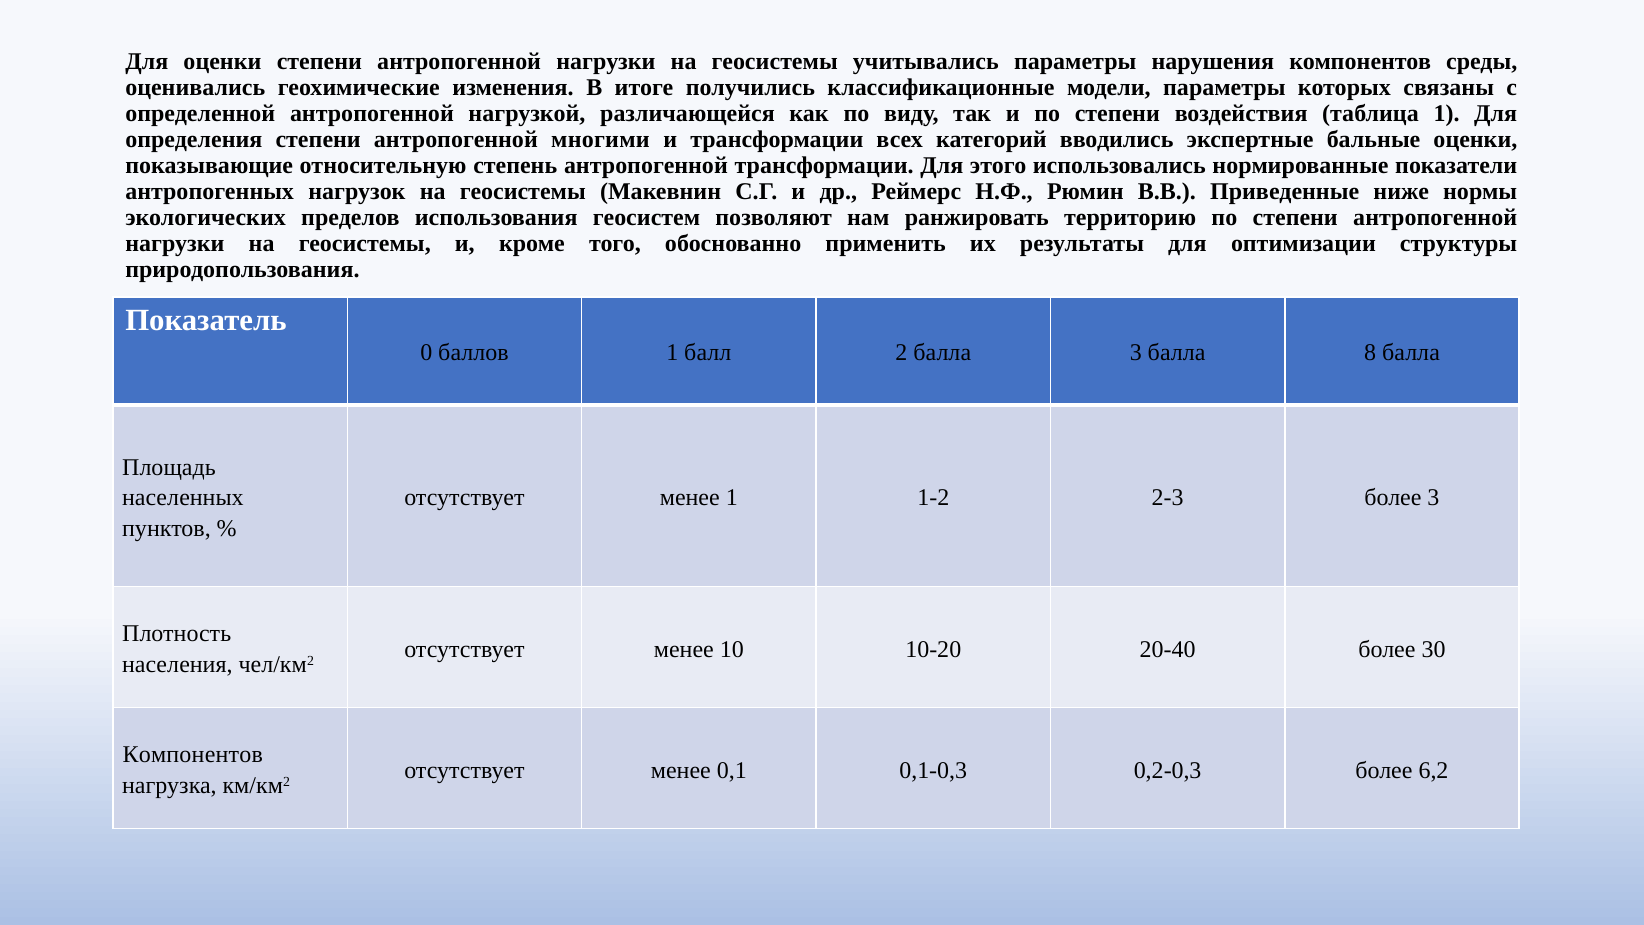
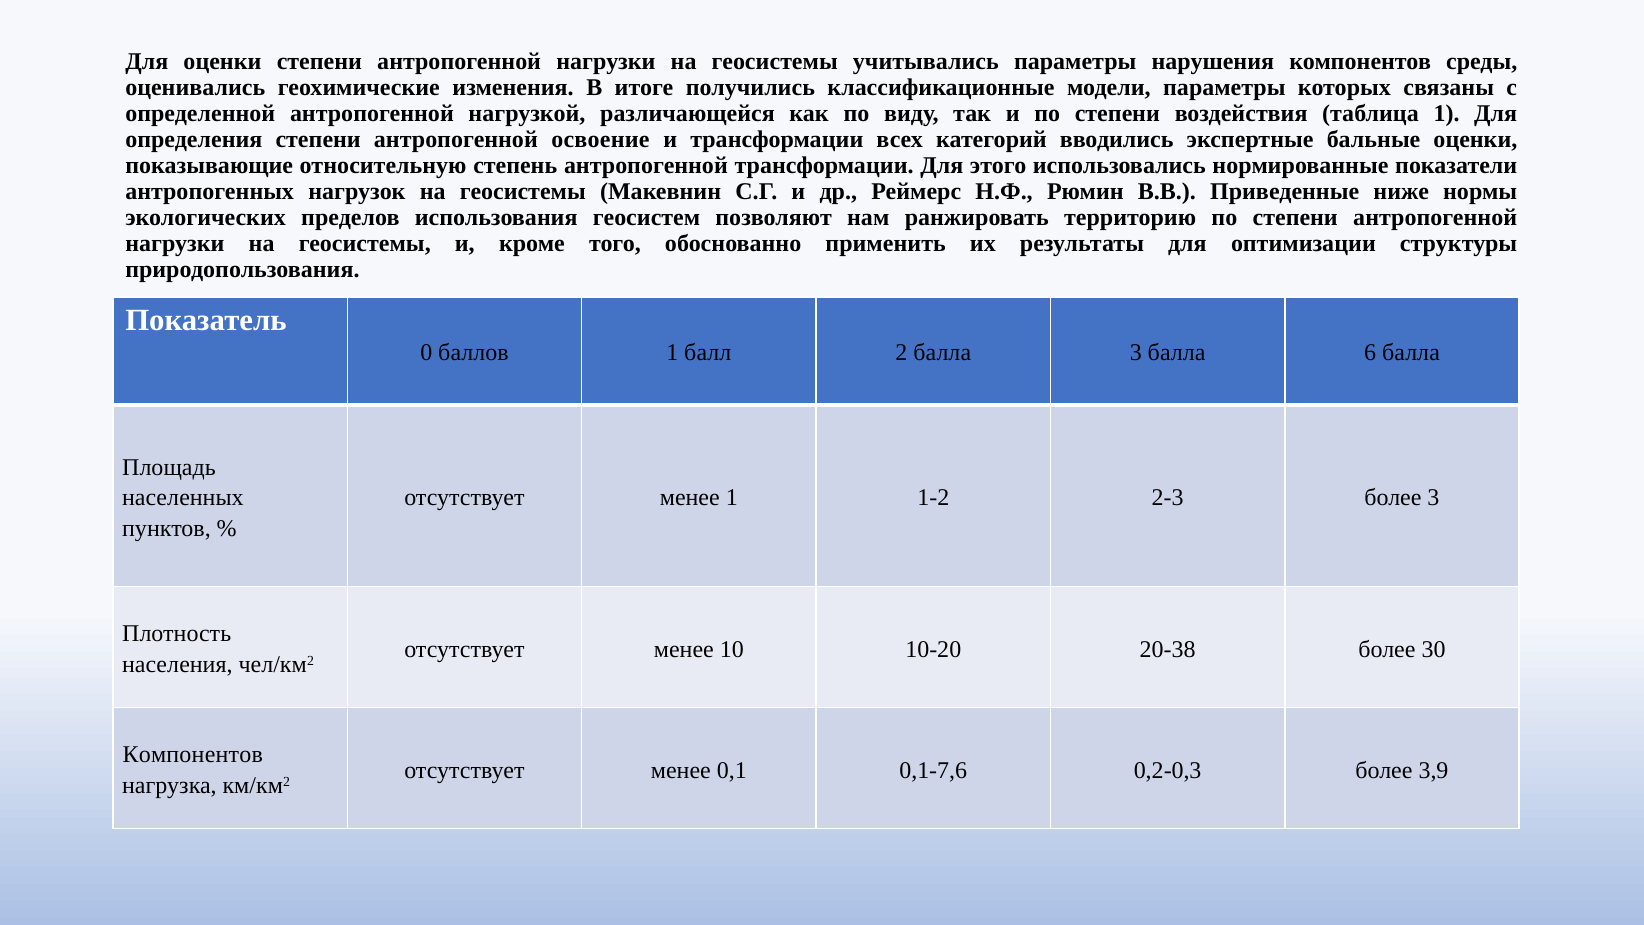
многими: многими -> освоение
8: 8 -> 6
20-40: 20-40 -> 20-38
0,1-0,3: 0,1-0,3 -> 0,1-7,6
6,2: 6,2 -> 3,9
